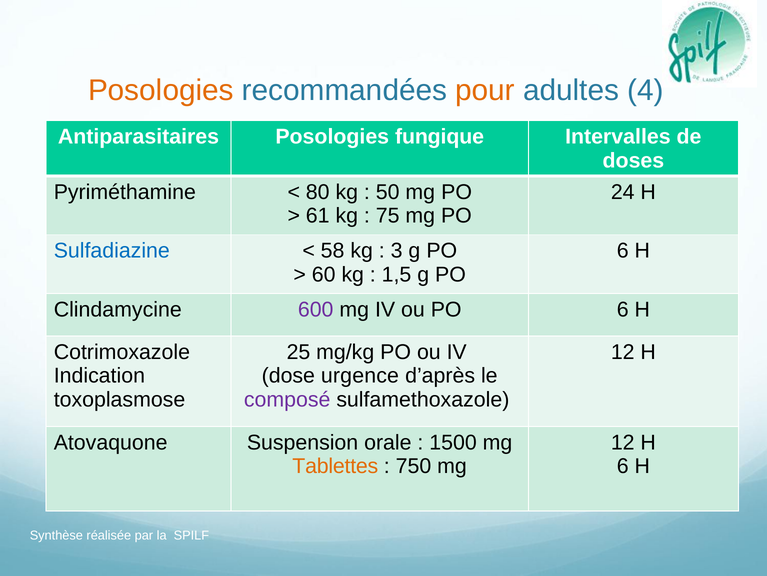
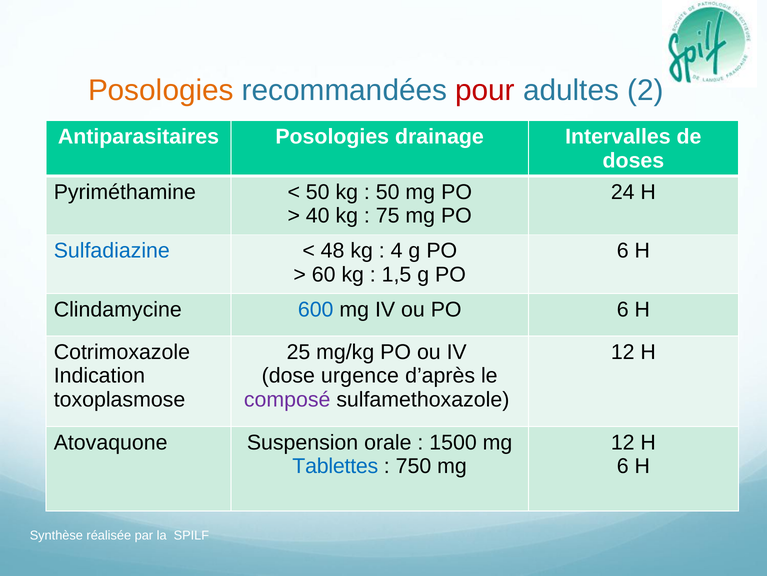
pour colour: orange -> red
4: 4 -> 2
fungique: fungique -> drainage
80 at (318, 192): 80 -> 50
61: 61 -> 40
58: 58 -> 48
3: 3 -> 4
600 colour: purple -> blue
Tablettes colour: orange -> blue
